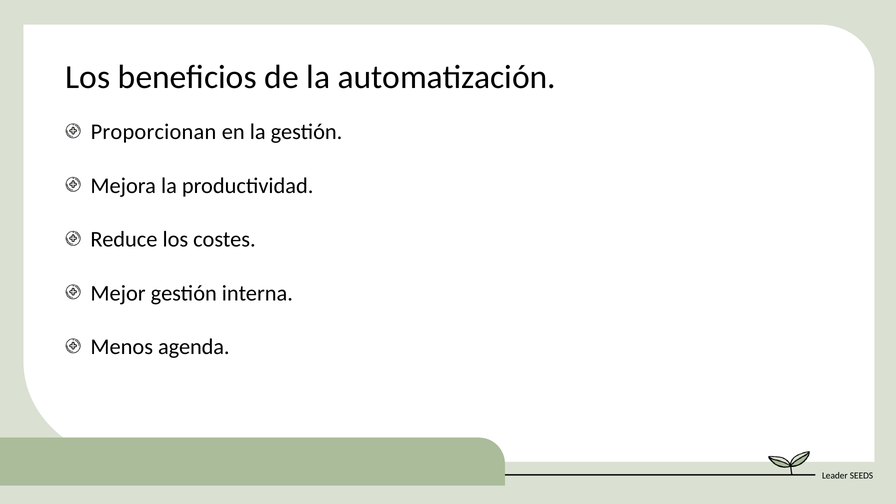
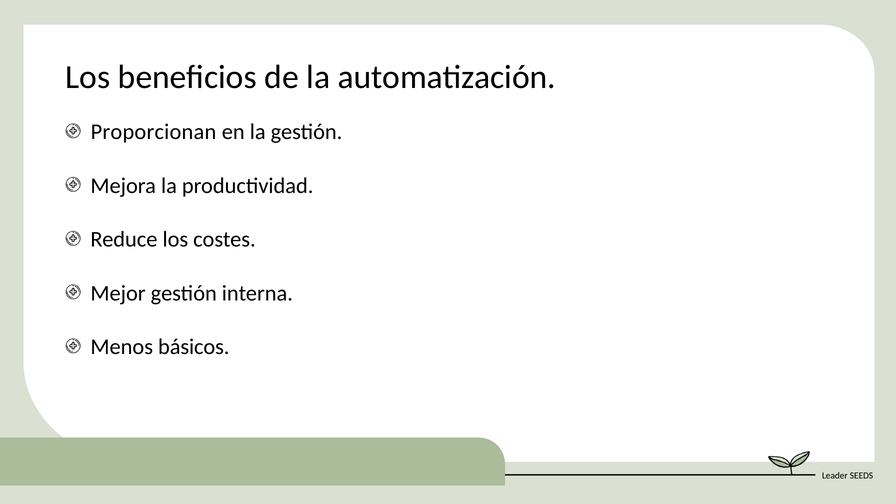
agenda: agenda -> básicos
